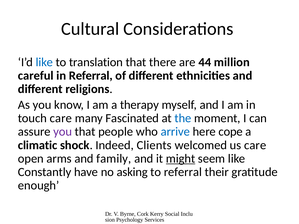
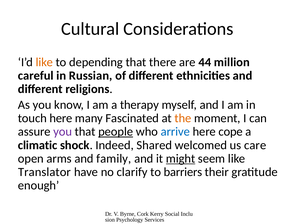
like at (44, 62) colour: blue -> orange
translation: translation -> depending
in Referral: Referral -> Russian
touch care: care -> here
the colour: blue -> orange
people underline: none -> present
Clients: Clients -> Shared
Constantly: Constantly -> Translator
asking: asking -> clarify
to referral: referral -> barriers
